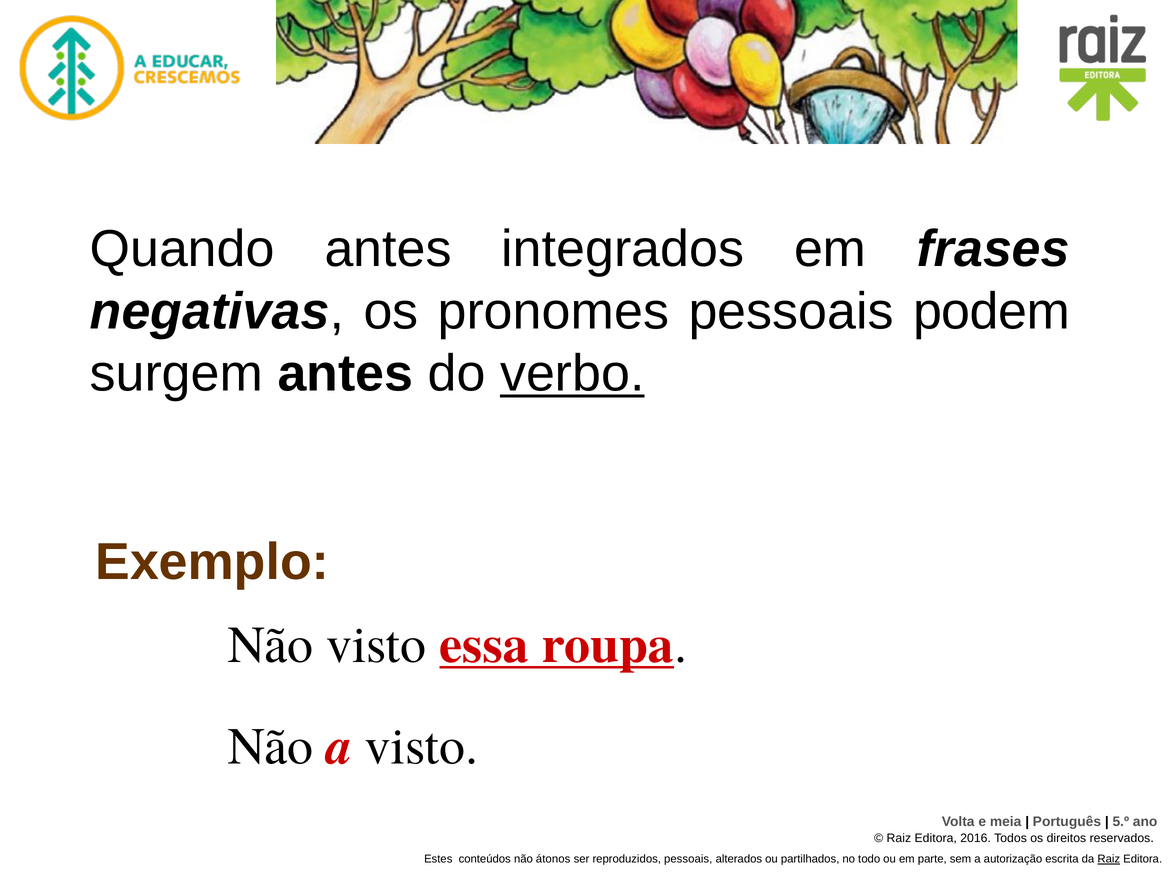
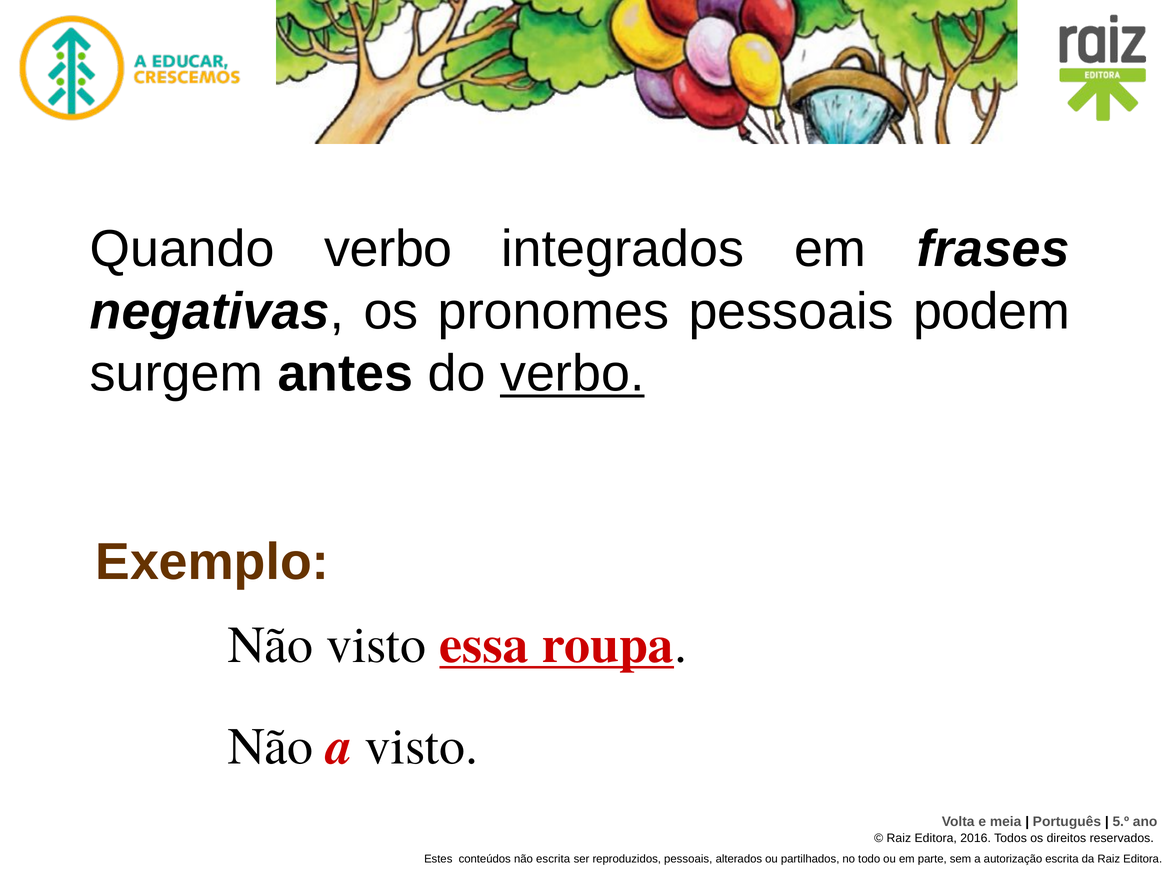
Quando antes: antes -> verbo
não átonos: átonos -> escrita
Raiz at (1109, 859) underline: present -> none
